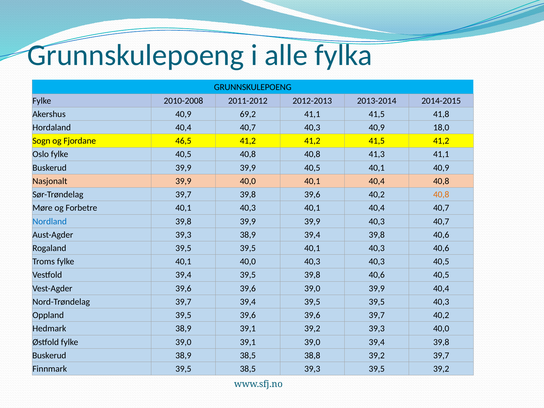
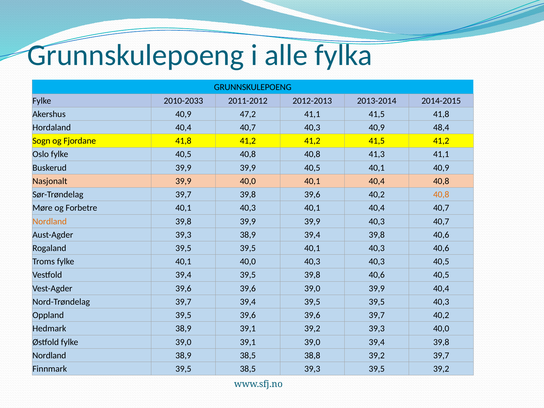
2010-2008: 2010-2008 -> 2010-2033
69,2: 69,2 -> 47,2
18,0: 18,0 -> 48,4
Fjordane 46,5: 46,5 -> 41,8
Nordland at (50, 221) colour: blue -> orange
Buskerud at (49, 355): Buskerud -> Nordland
